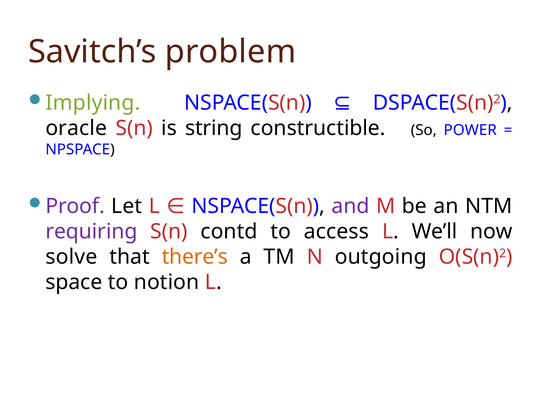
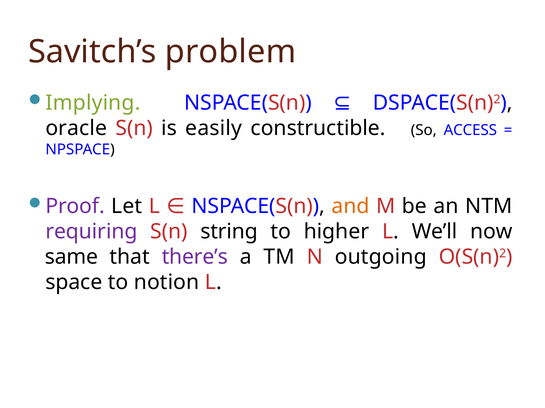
string: string -> easily
POWER: POWER -> ACCESS
and colour: purple -> orange
contd: contd -> string
access: access -> higher
solve: solve -> same
there’s colour: orange -> purple
